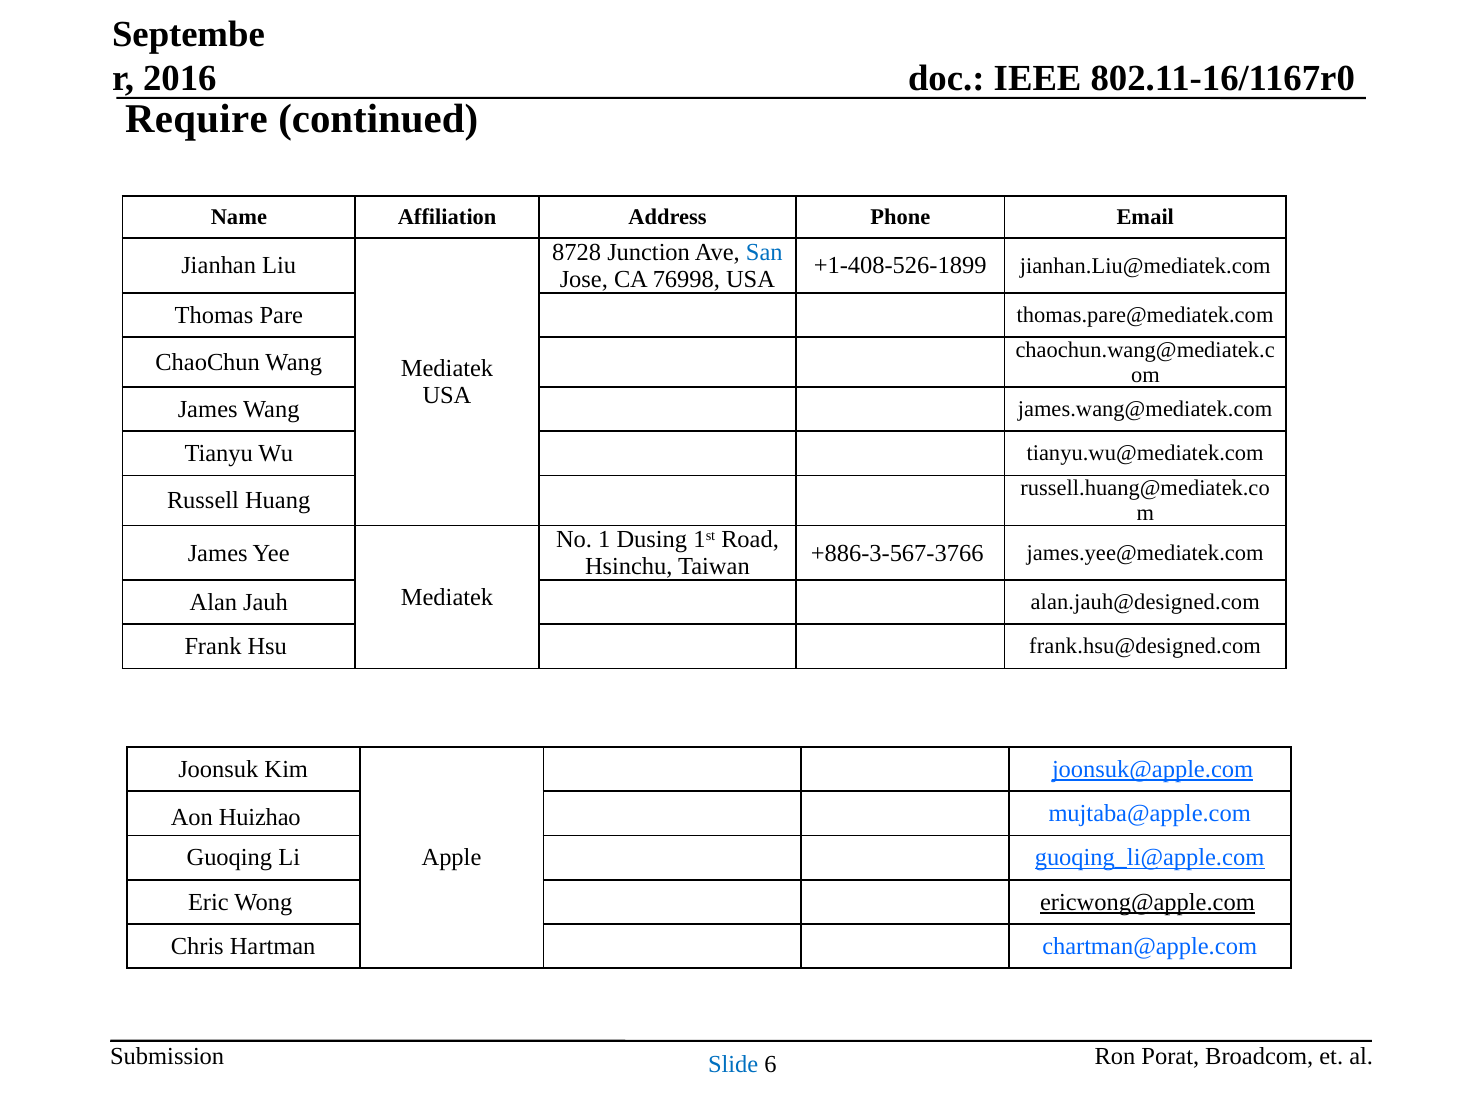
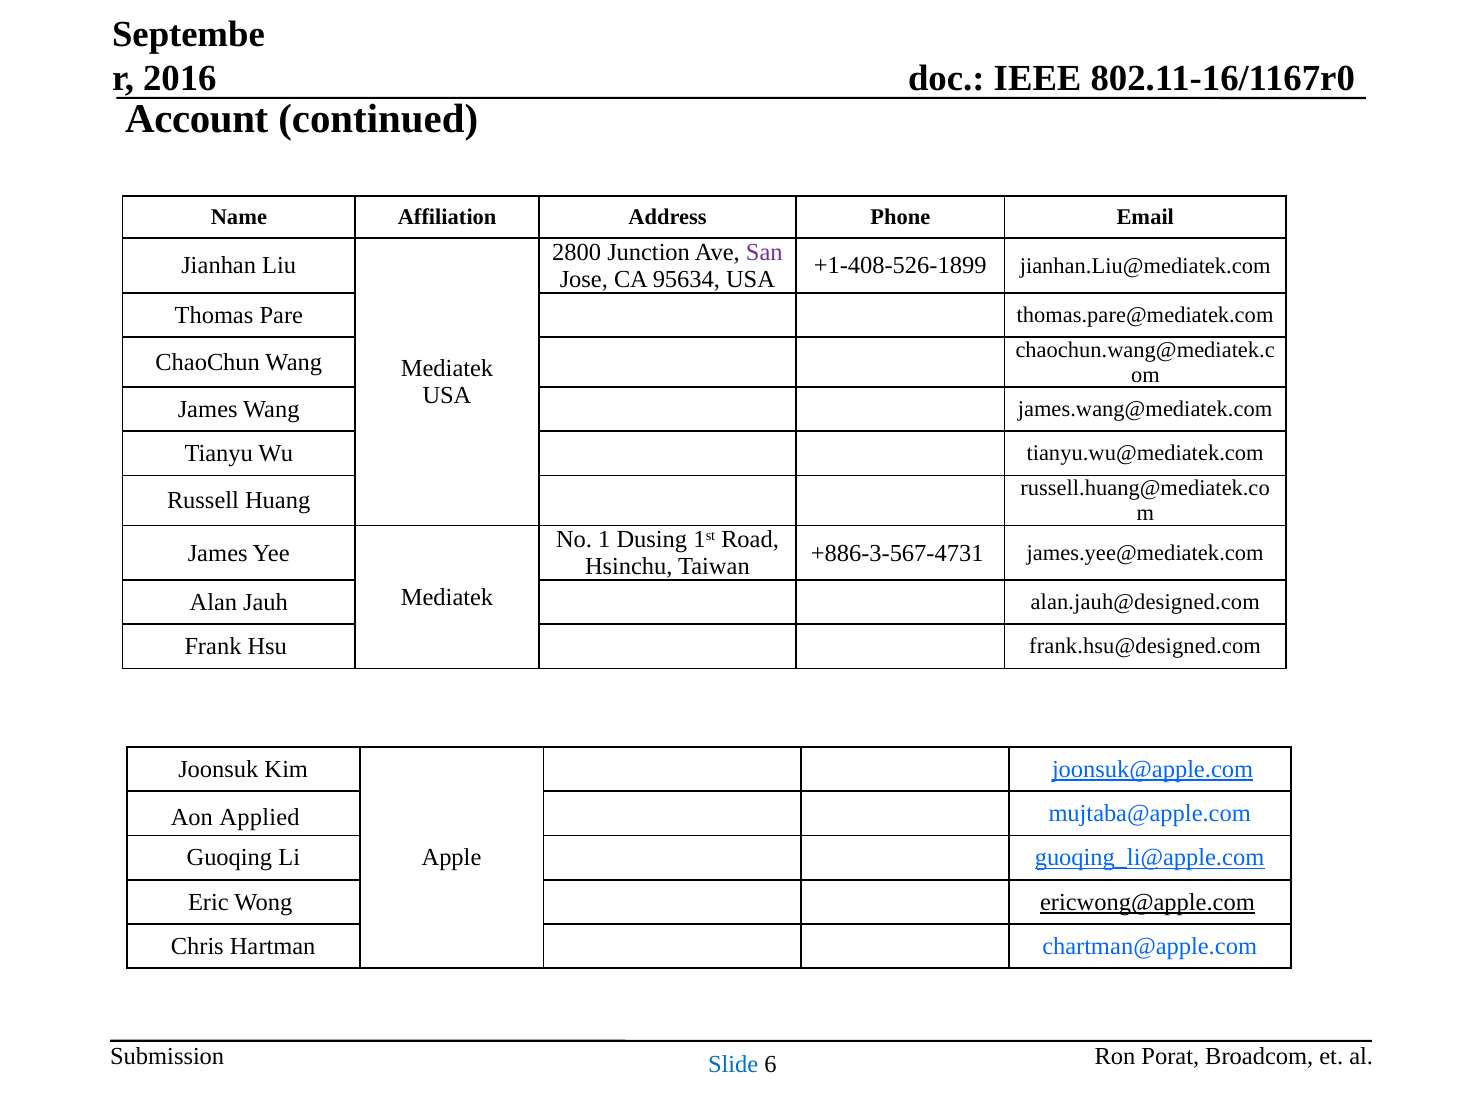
Require: Require -> Account
8728: 8728 -> 2800
San colour: blue -> purple
76998: 76998 -> 95634
+886-3-567-3766: +886-3-567-3766 -> +886-3-567-4731
Huizhao: Huizhao -> Applied
